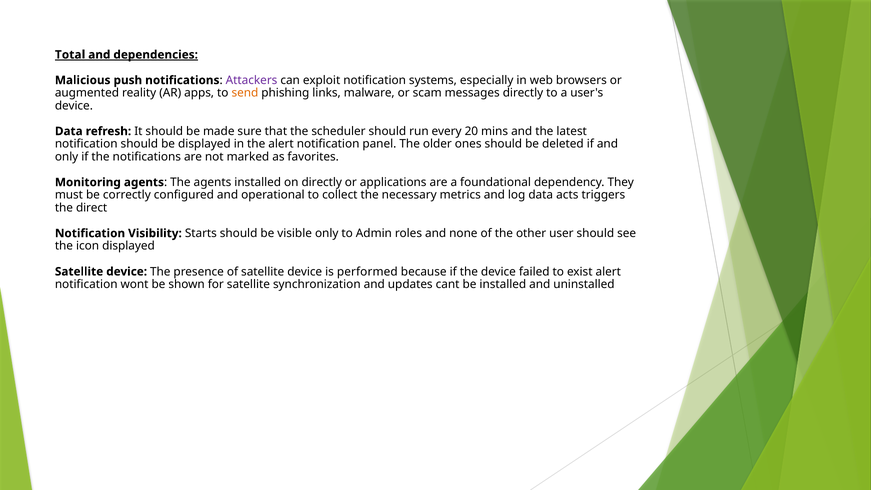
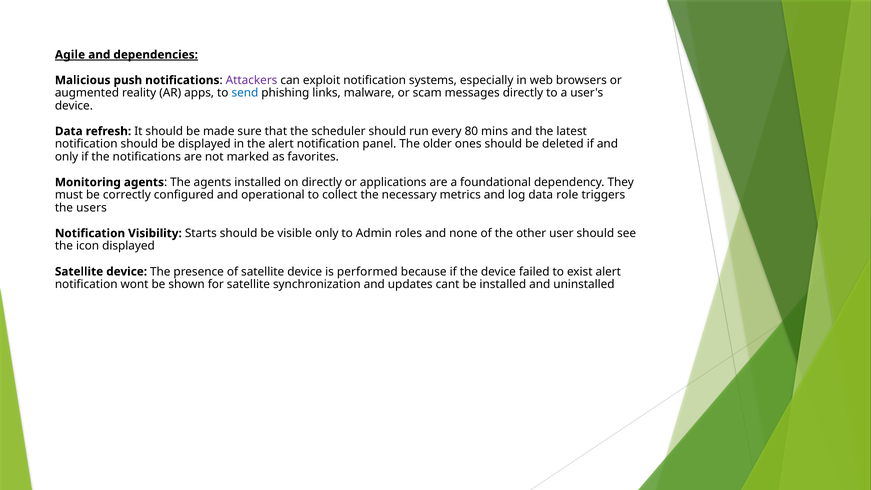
Total: Total -> Agile
send colour: orange -> blue
20: 20 -> 80
acts: acts -> role
direct: direct -> users
